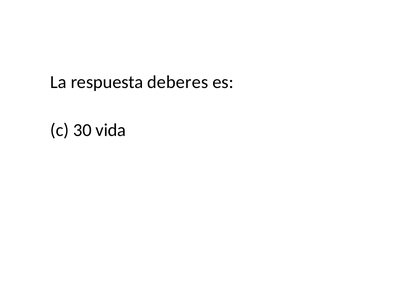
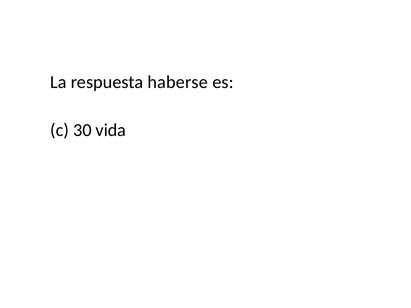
deberes: deberes -> haberse
